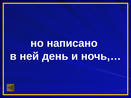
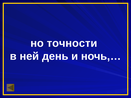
написано: написано -> точности
